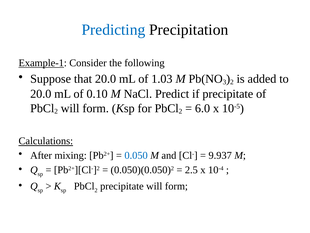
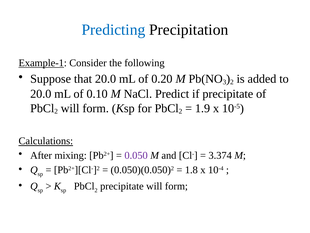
1.03: 1.03 -> 0.20
6.0: 6.0 -> 1.9
0.050 colour: blue -> purple
9.937: 9.937 -> 3.374
2.5: 2.5 -> 1.8
